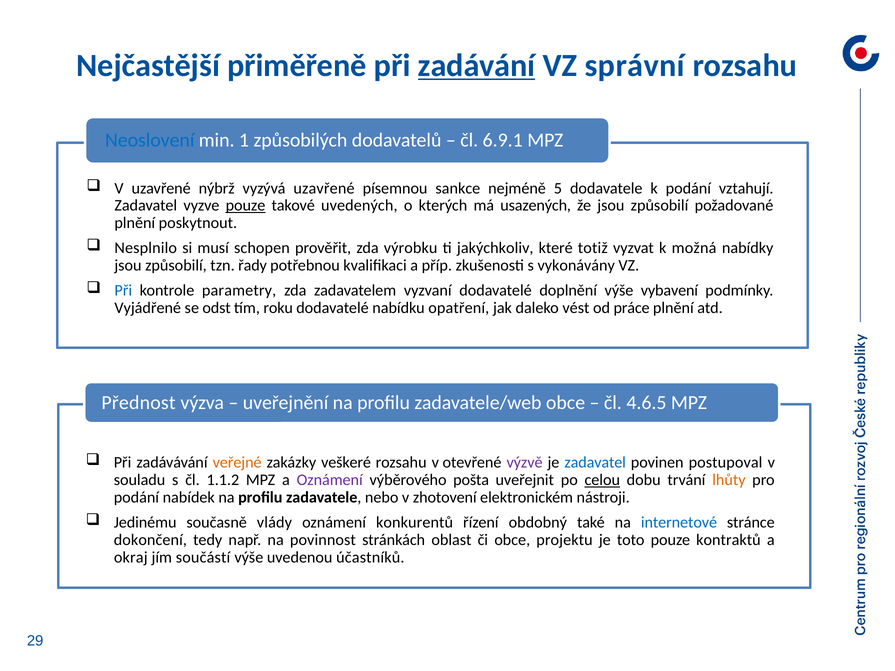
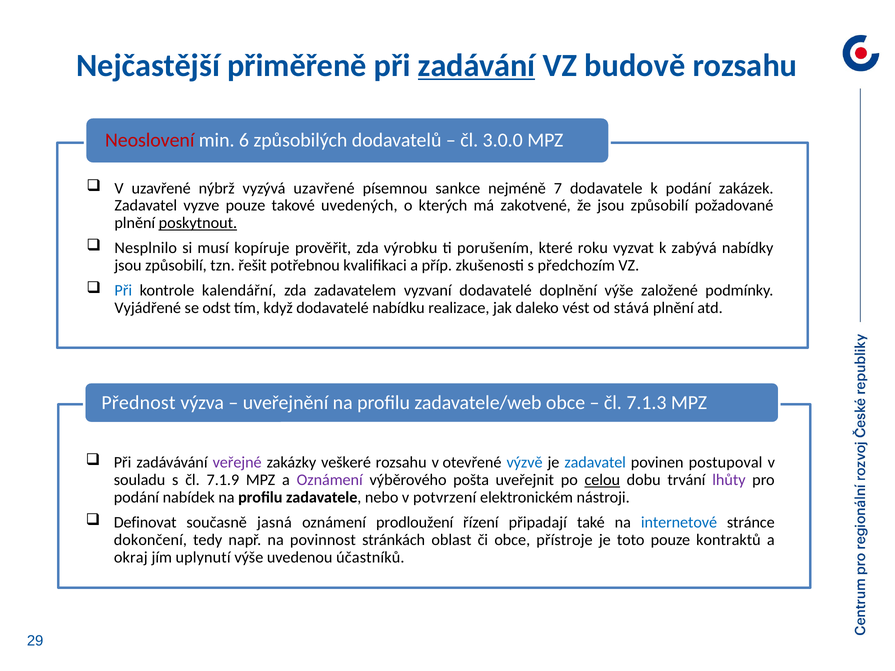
správní: správní -> budově
Neoslovení colour: blue -> red
1: 1 -> 6
6.9.1: 6.9.1 -> 3.0.0
5: 5 -> 7
vztahují: vztahují -> zakázek
pouze at (246, 206) underline: present -> none
usazených: usazených -> zakotvené
poskytnout underline: none -> present
schopen: schopen -> kopíruje
jakýchkoliv: jakýchkoliv -> porušením
totiž: totiž -> roku
možná: možná -> zabývá
řady: řady -> řešit
vykonávány: vykonávány -> předchozím
parametry: parametry -> kalendářní
vybavení: vybavení -> založené
roku: roku -> když
opatření: opatření -> realizace
práce: práce -> stává
4.6.5: 4.6.5 -> 7.1.3
veřejné colour: orange -> purple
výzvě colour: purple -> blue
1.1.2: 1.1.2 -> 7.1.9
lhůty colour: orange -> purple
zhotovení: zhotovení -> potvrzení
Jedinému: Jedinému -> Definovat
vlády: vlády -> jasná
konkurentů: konkurentů -> prodloužení
obdobný: obdobný -> připadají
projektu: projektu -> přístroje
součástí: součástí -> uplynutí
